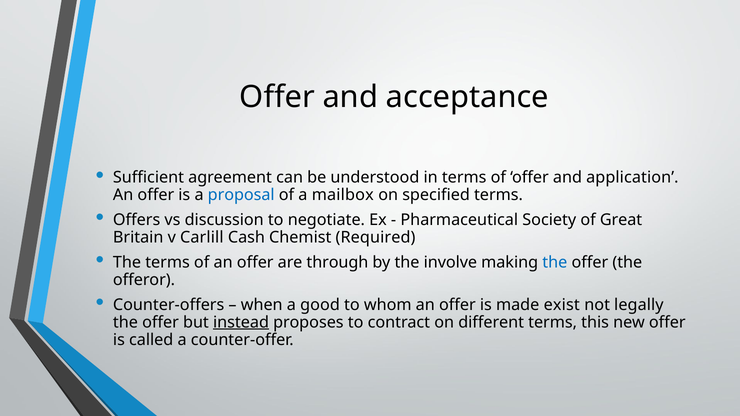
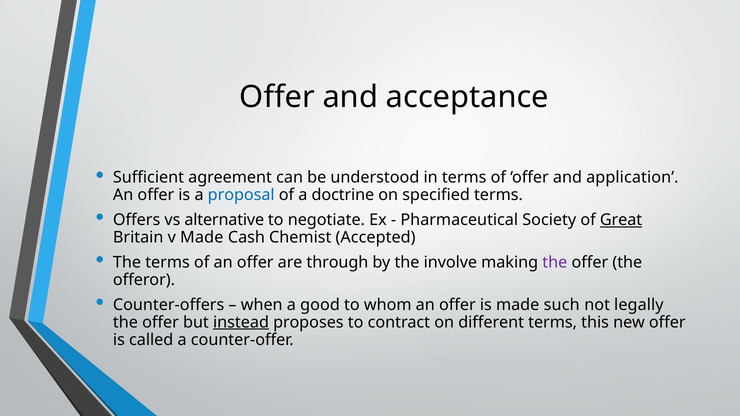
mailbox: mailbox -> doctrine
discussion: discussion -> alternative
Great underline: none -> present
v Carlill: Carlill -> Made
Required: Required -> Accepted
the at (555, 262) colour: blue -> purple
exist: exist -> such
